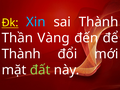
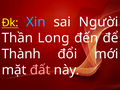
sai Thành: Thành -> Người
Vàng: Vàng -> Long
đất colour: light green -> pink
